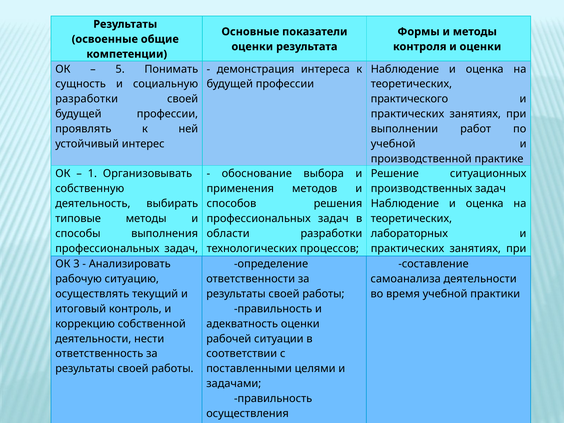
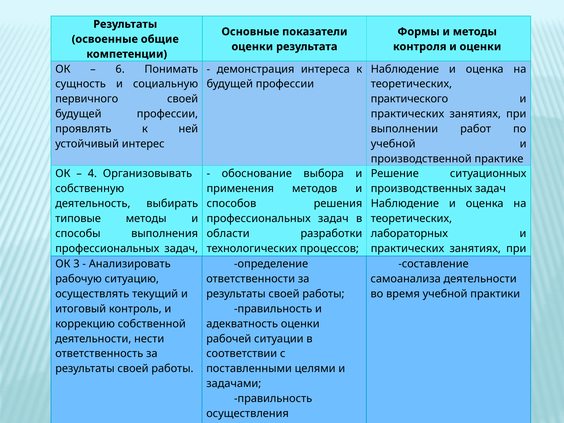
5: 5 -> 6
разработки at (87, 99): разработки -> первичного
1: 1 -> 4
